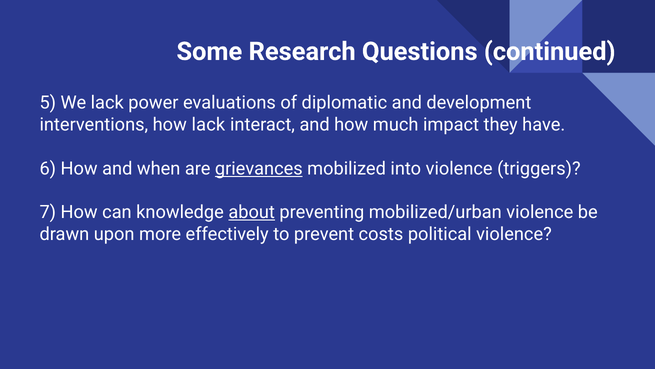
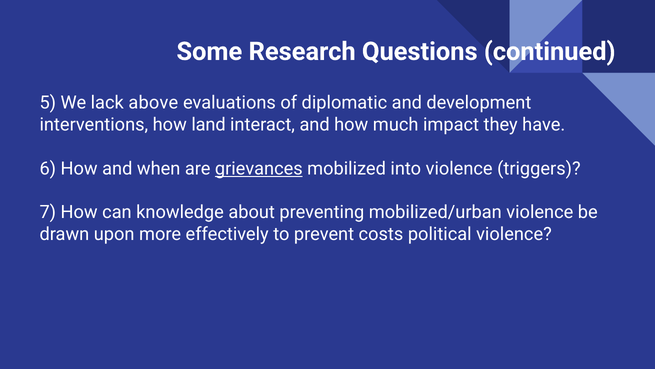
power: power -> above
how lack: lack -> land
about underline: present -> none
